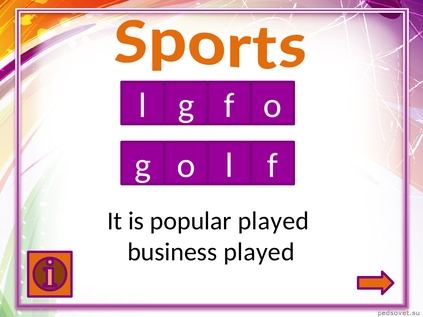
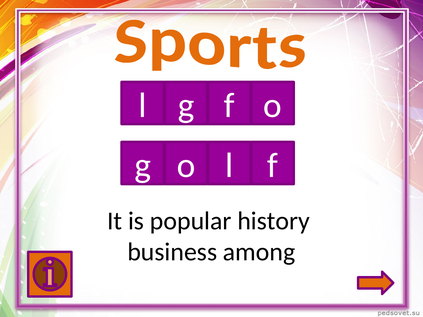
popular played: played -> history
business played: played -> among
